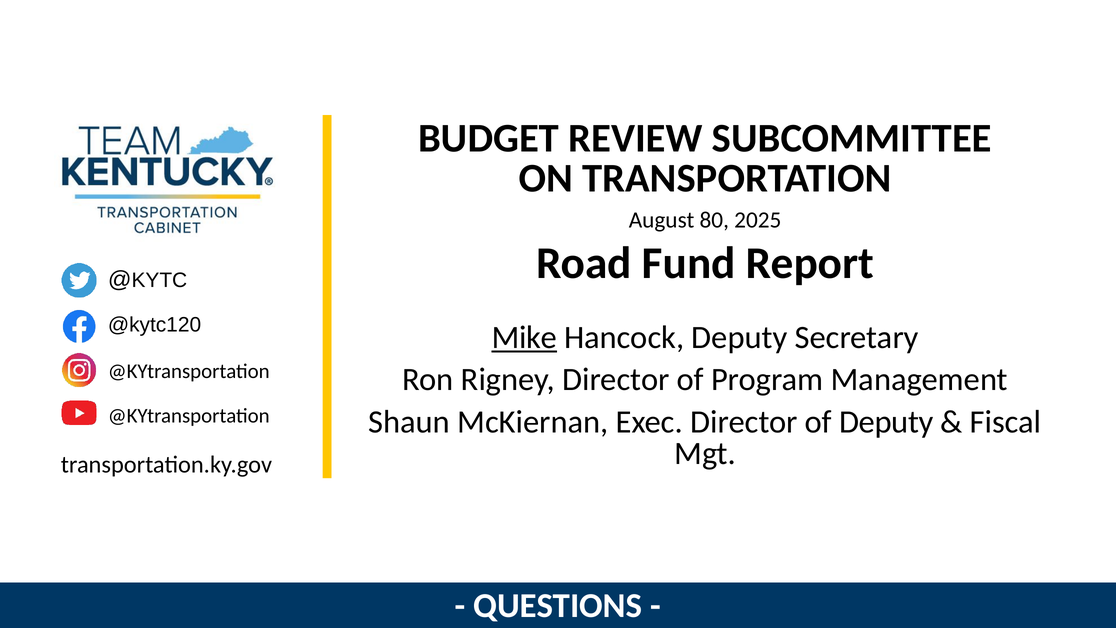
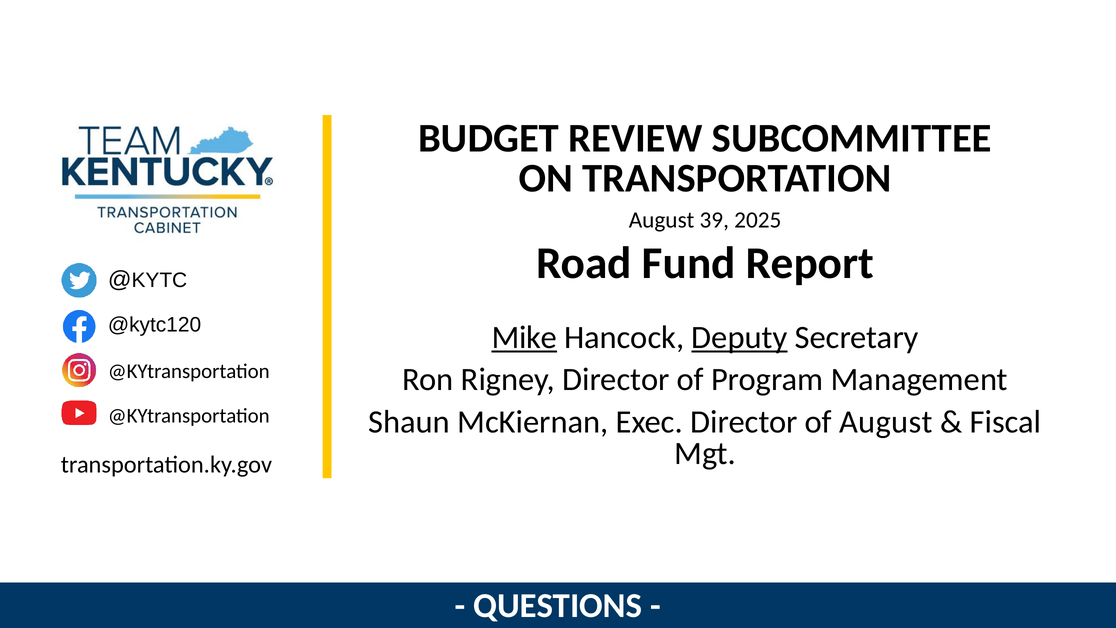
80: 80 -> 39
Deputy at (739, 337) underline: none -> present
of Deputy: Deputy -> August
